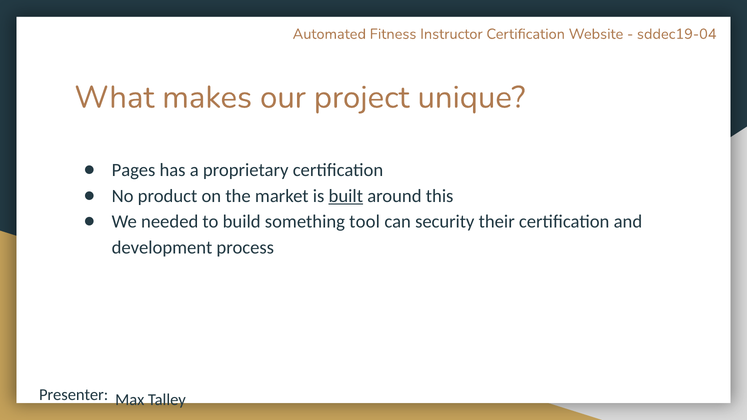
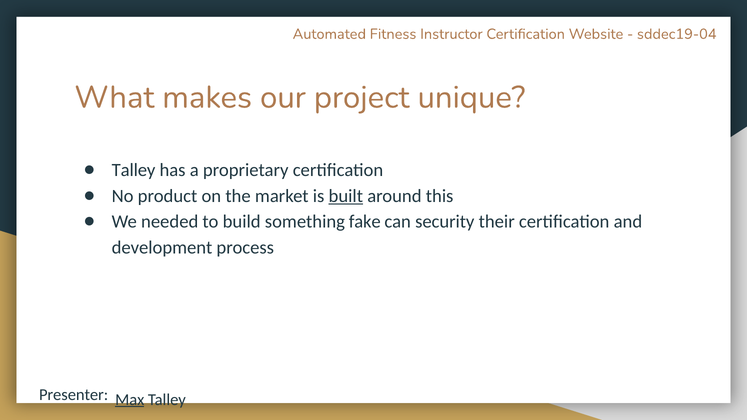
Pages at (134, 170): Pages -> Talley
tool: tool -> fake
Max underline: none -> present
